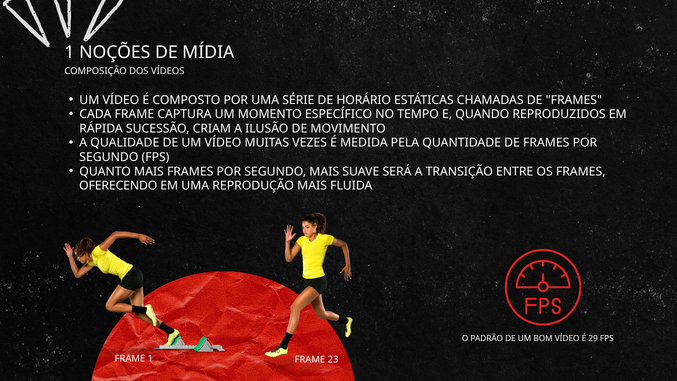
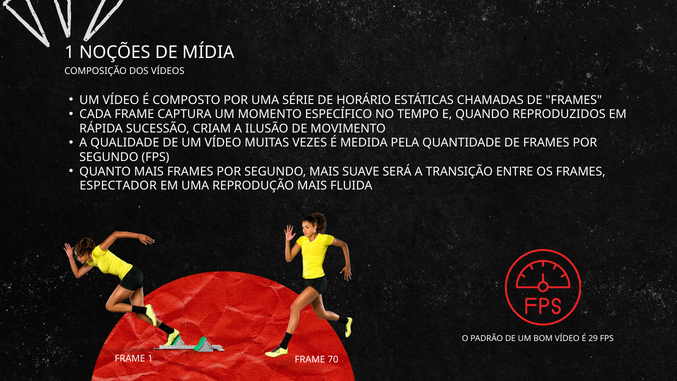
OFERECENDO: OFERECENDO -> ESPECTADOR
23: 23 -> 70
